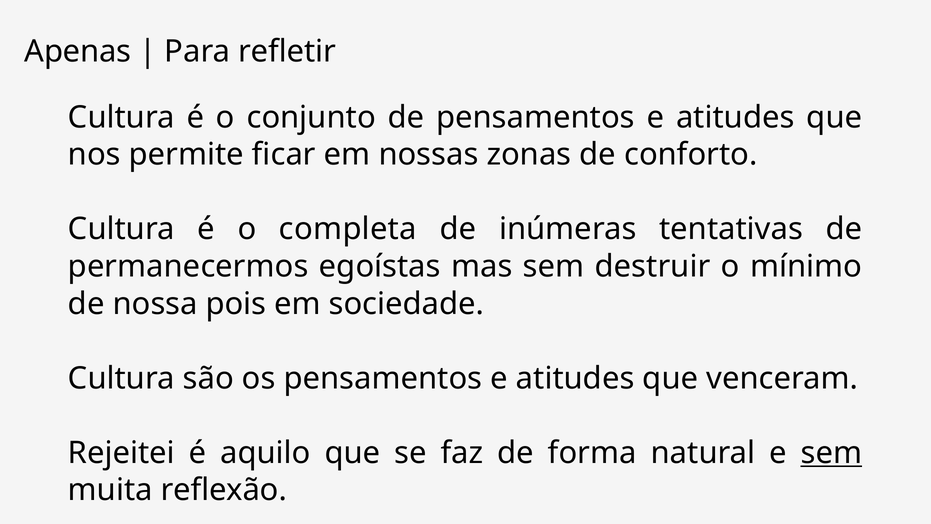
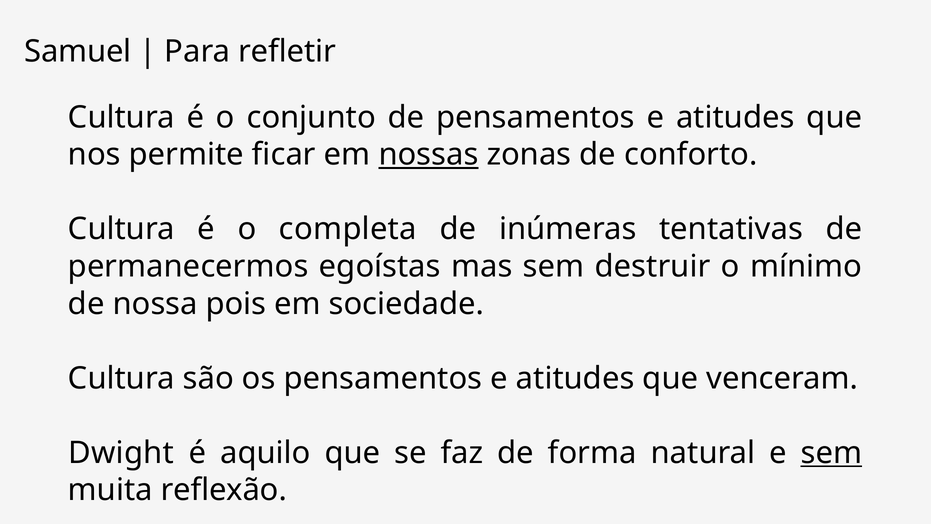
Apenas: Apenas -> Samuel
nossas underline: none -> present
Rejeitei: Rejeitei -> Dwight
